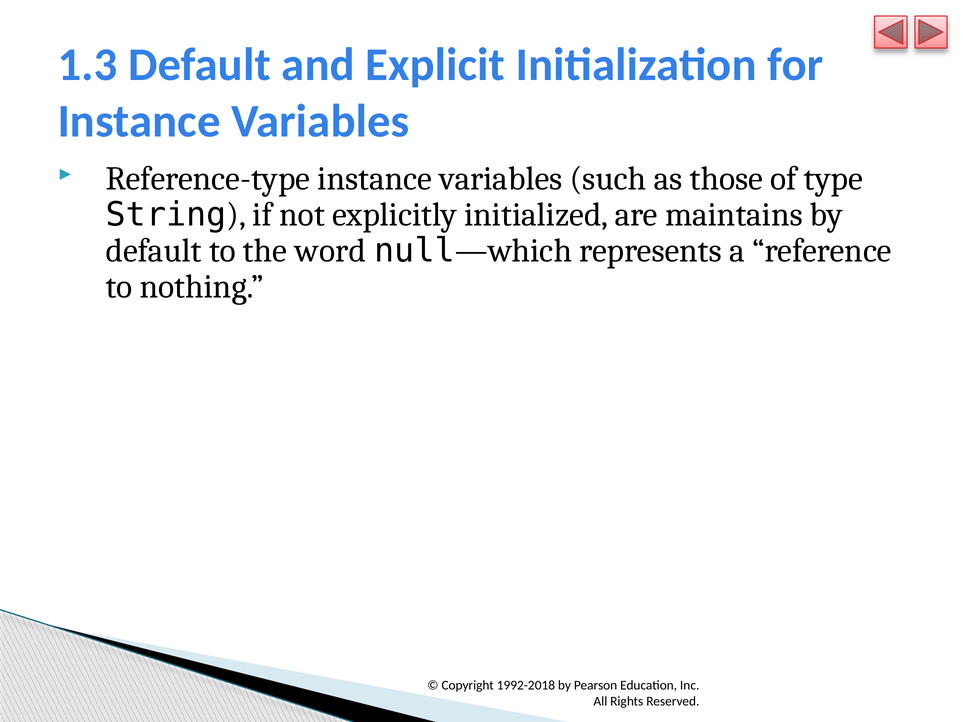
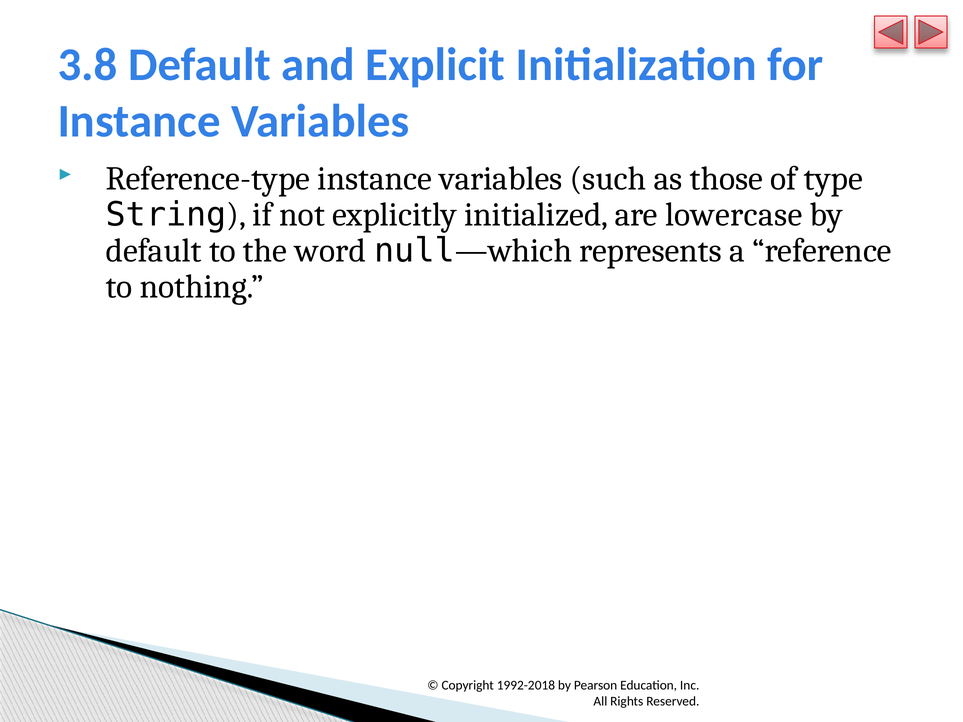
1.3: 1.3 -> 3.8
maintains: maintains -> lowercase
